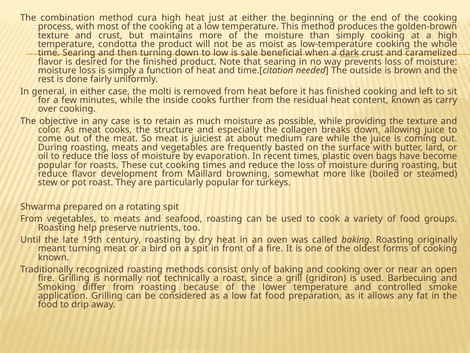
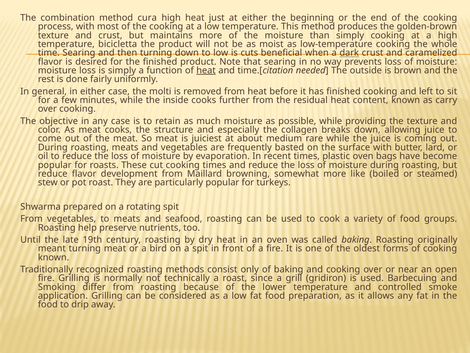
condotta: condotta -> bicicletta
sale: sale -> cuts
heat at (206, 70) underline: none -> present
